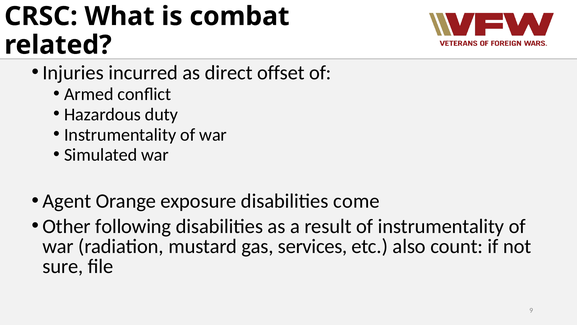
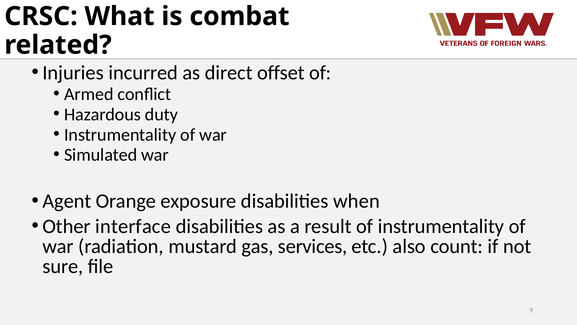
come: come -> when
following: following -> interface
